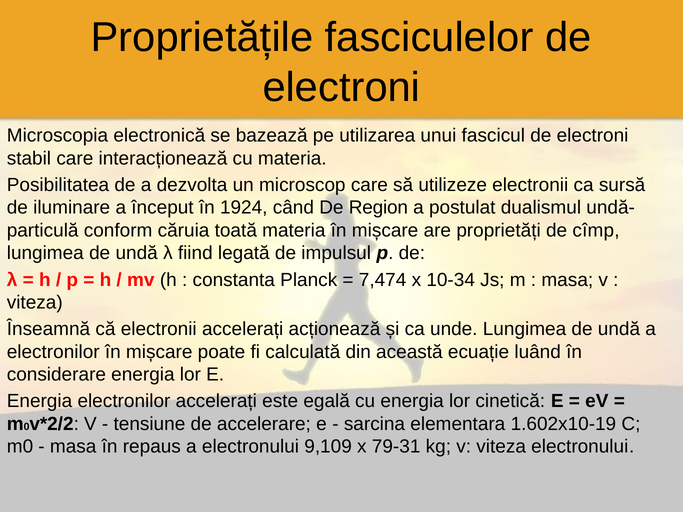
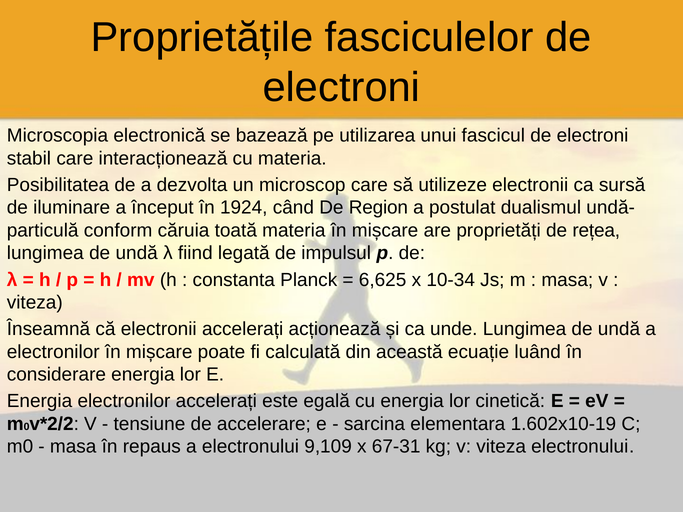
cîmp: cîmp -> rețea
7,474: 7,474 -> 6,625
79-31: 79-31 -> 67-31
